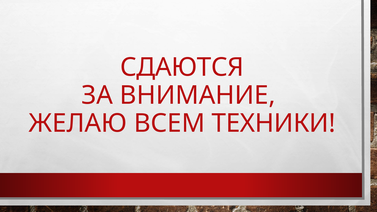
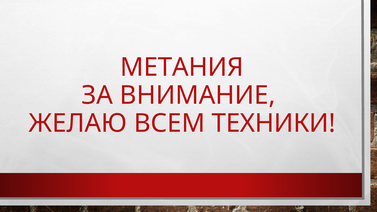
СДАЮТСЯ: СДАЮТСЯ -> МЕТАНИЯ
